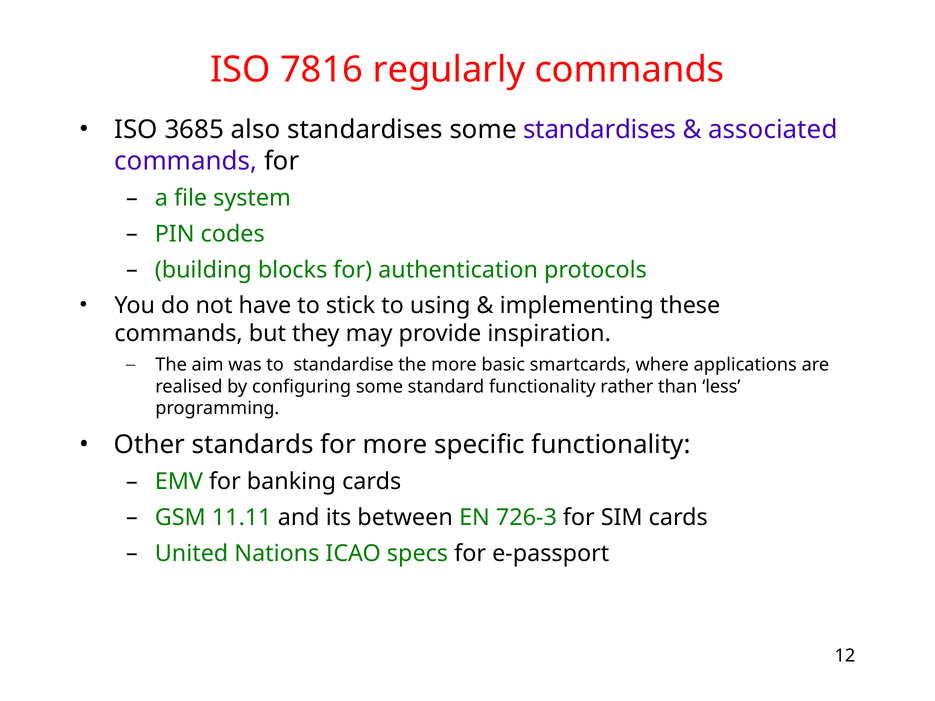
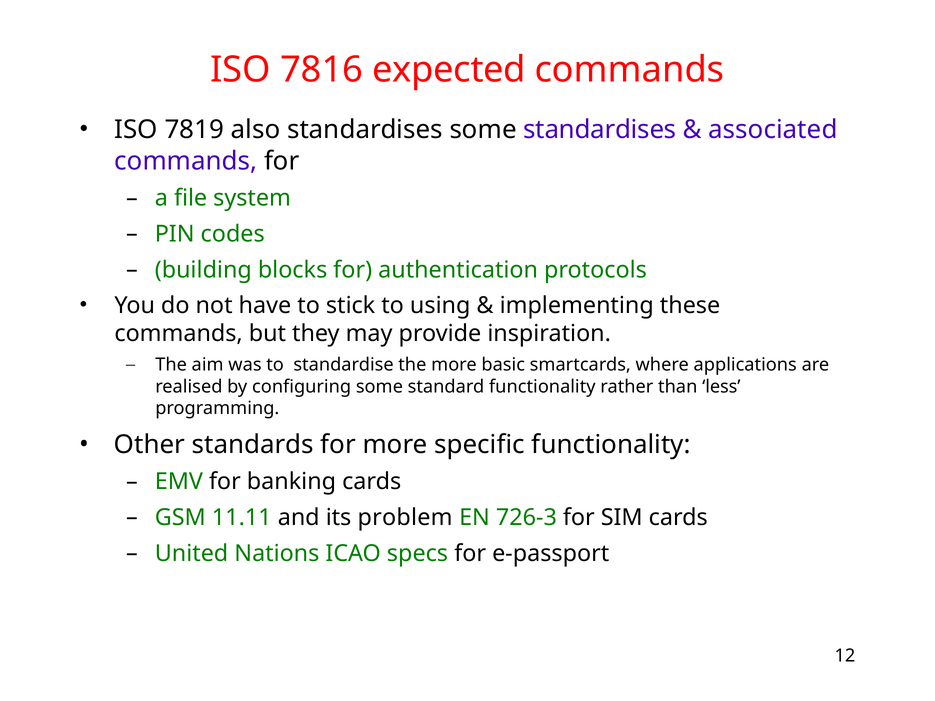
regularly: regularly -> expected
3685: 3685 -> 7819
between: between -> problem
